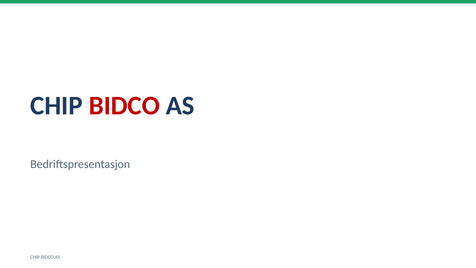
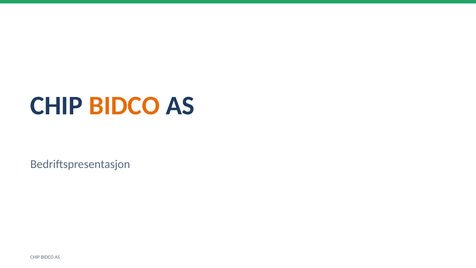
BIDCO at (124, 106) colour: red -> orange
